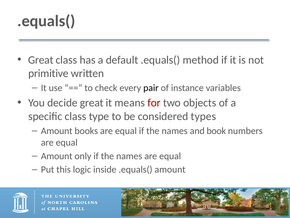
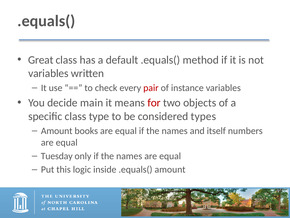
primitive at (48, 73): primitive -> variables
pair colour: black -> red
decide great: great -> main
book: book -> itself
Amount at (57, 156): Amount -> Tuesday
